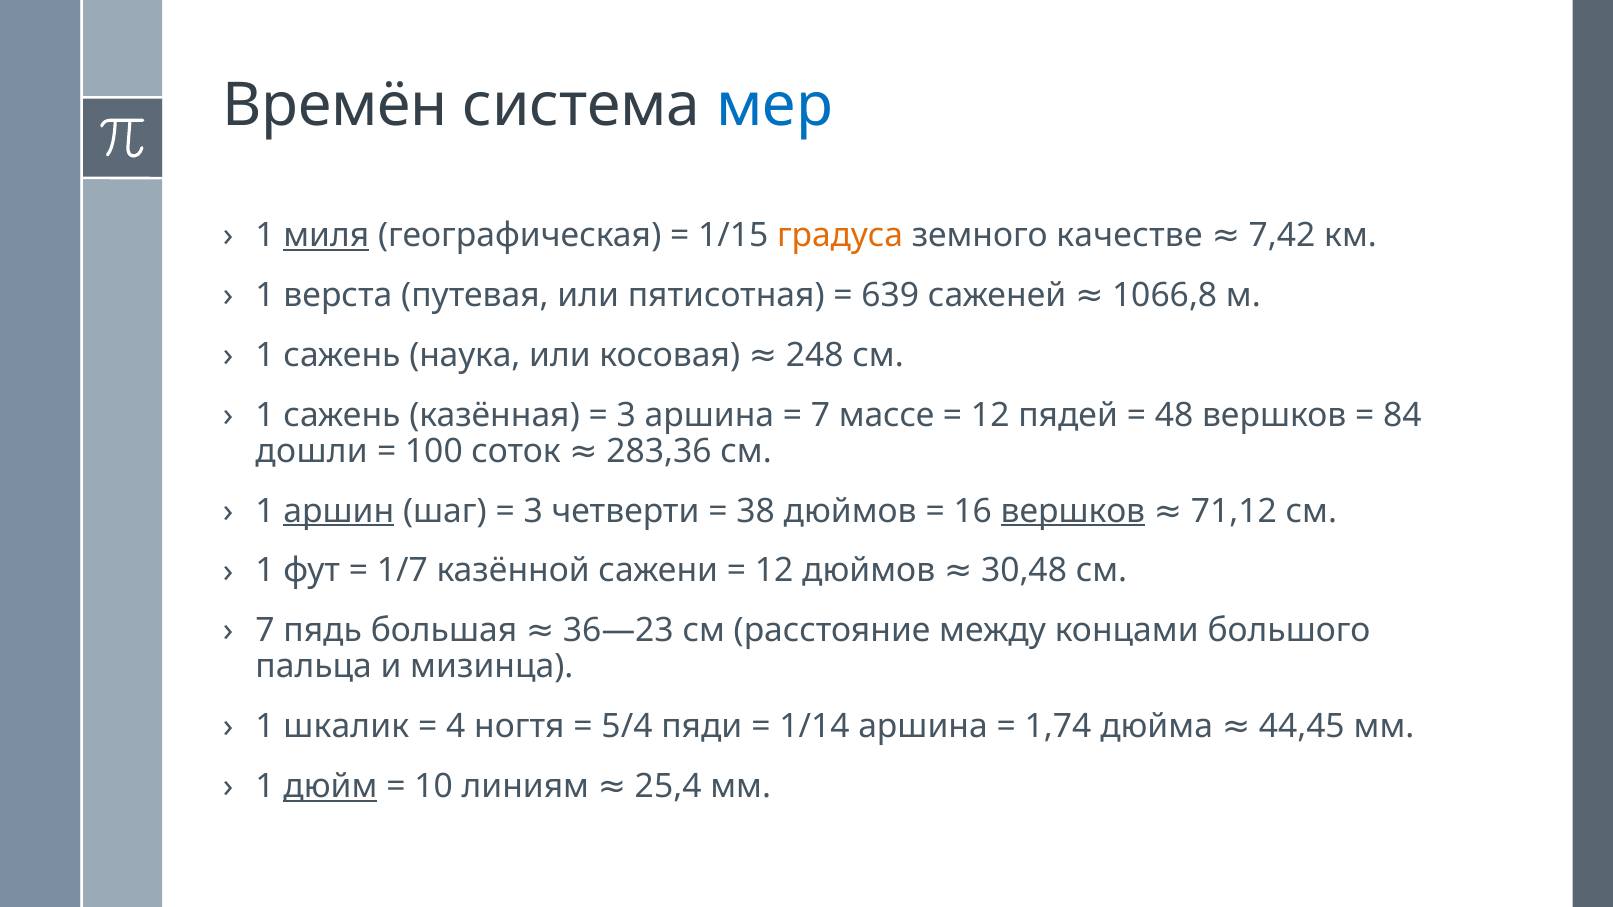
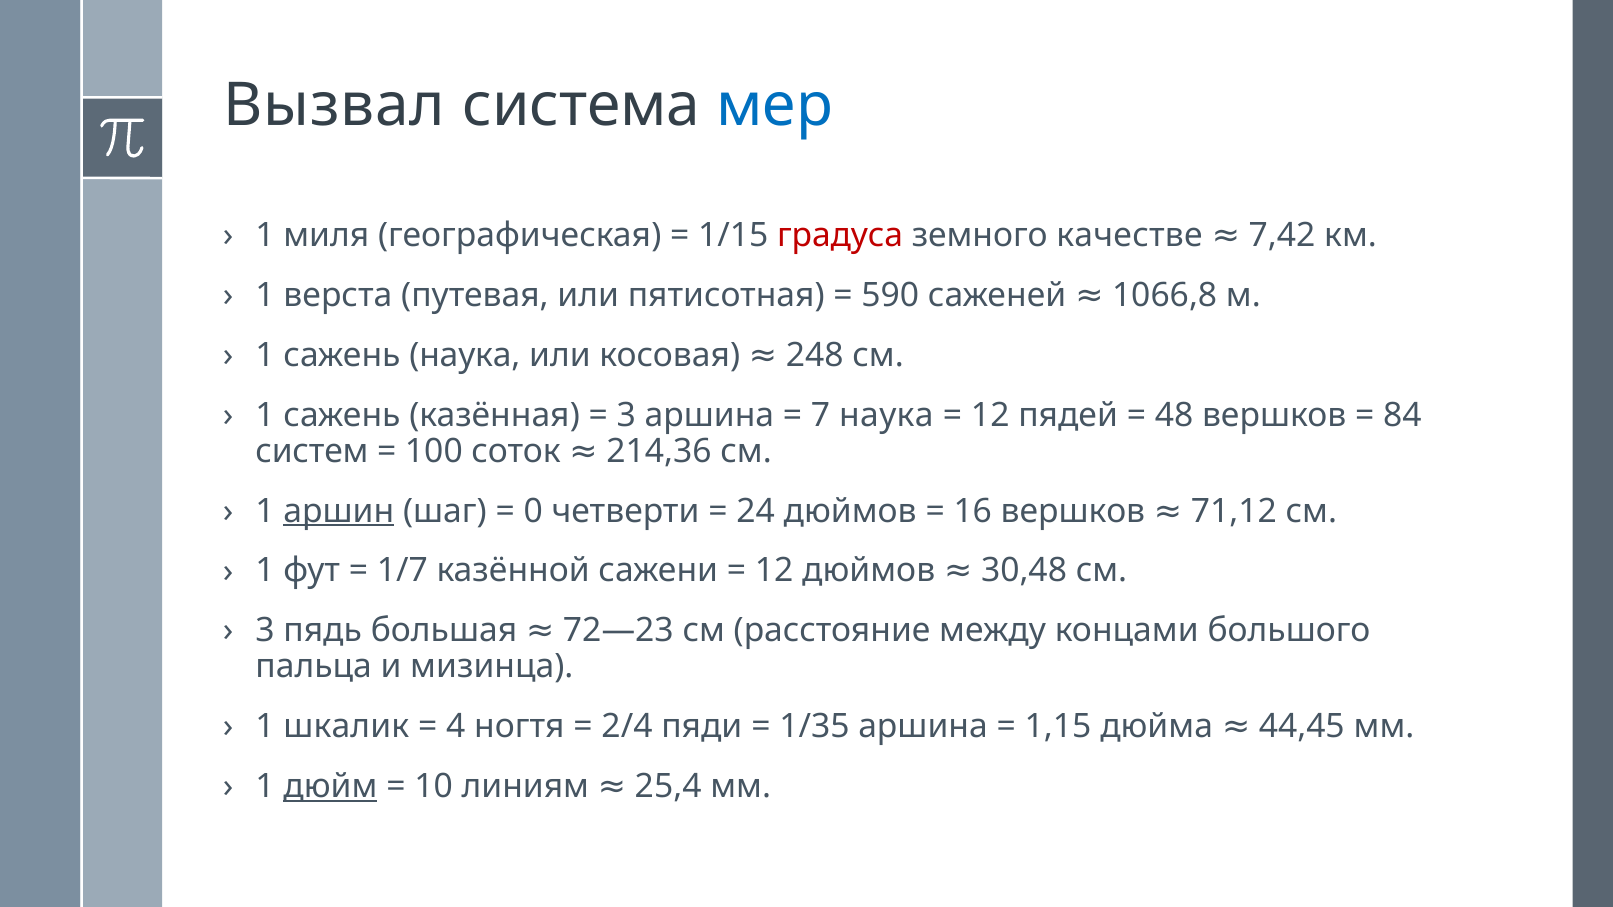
Времён: Времён -> Вызвал
миля underline: present -> none
градуса colour: orange -> red
639: 639 -> 590
7 массе: массе -> наука
дошли: дошли -> систем
283,36: 283,36 -> 214,36
3 at (533, 511): 3 -> 0
38: 38 -> 24
вершков at (1073, 511) underline: present -> none
7 at (265, 631): 7 -> 3
36—23: 36—23 -> 72—23
5/4: 5/4 -> 2/4
1/14: 1/14 -> 1/35
1,74: 1,74 -> 1,15
